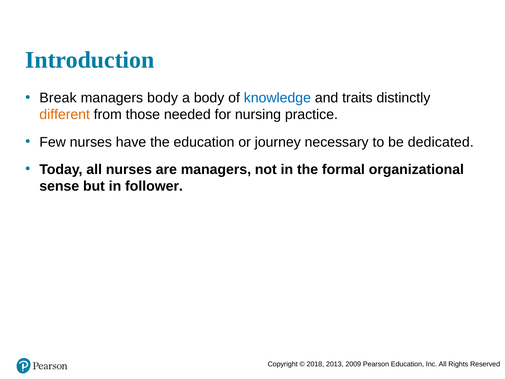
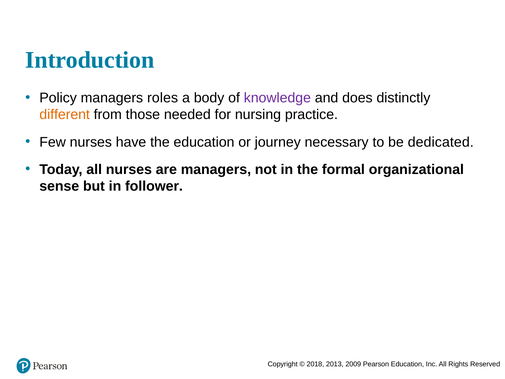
Break: Break -> Policy
managers body: body -> roles
knowledge colour: blue -> purple
traits: traits -> does
